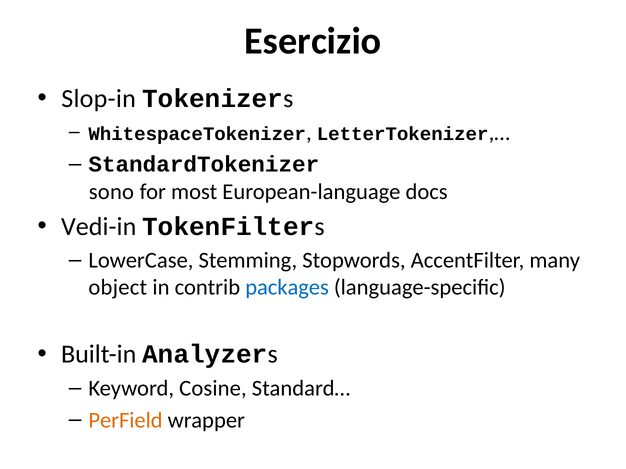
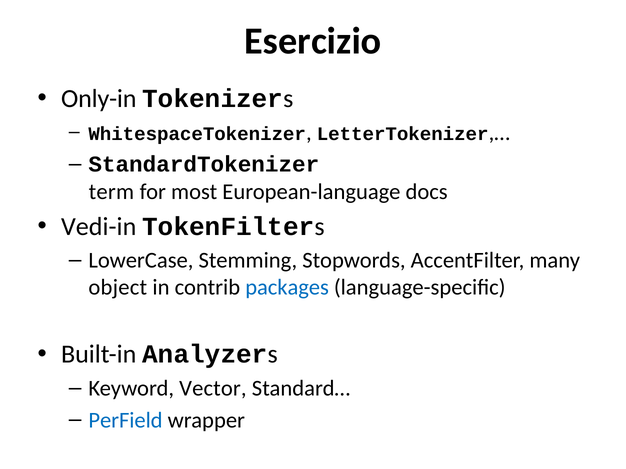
Slop-in: Slop-in -> Only-in
sono: sono -> term
Cosine: Cosine -> Vector
PerField colour: orange -> blue
